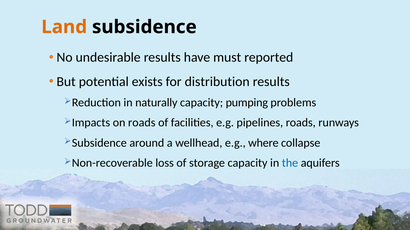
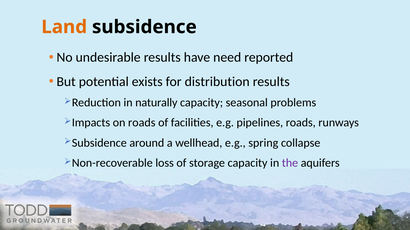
must: must -> need
pumping: pumping -> seasonal
where: where -> spring
the colour: blue -> purple
